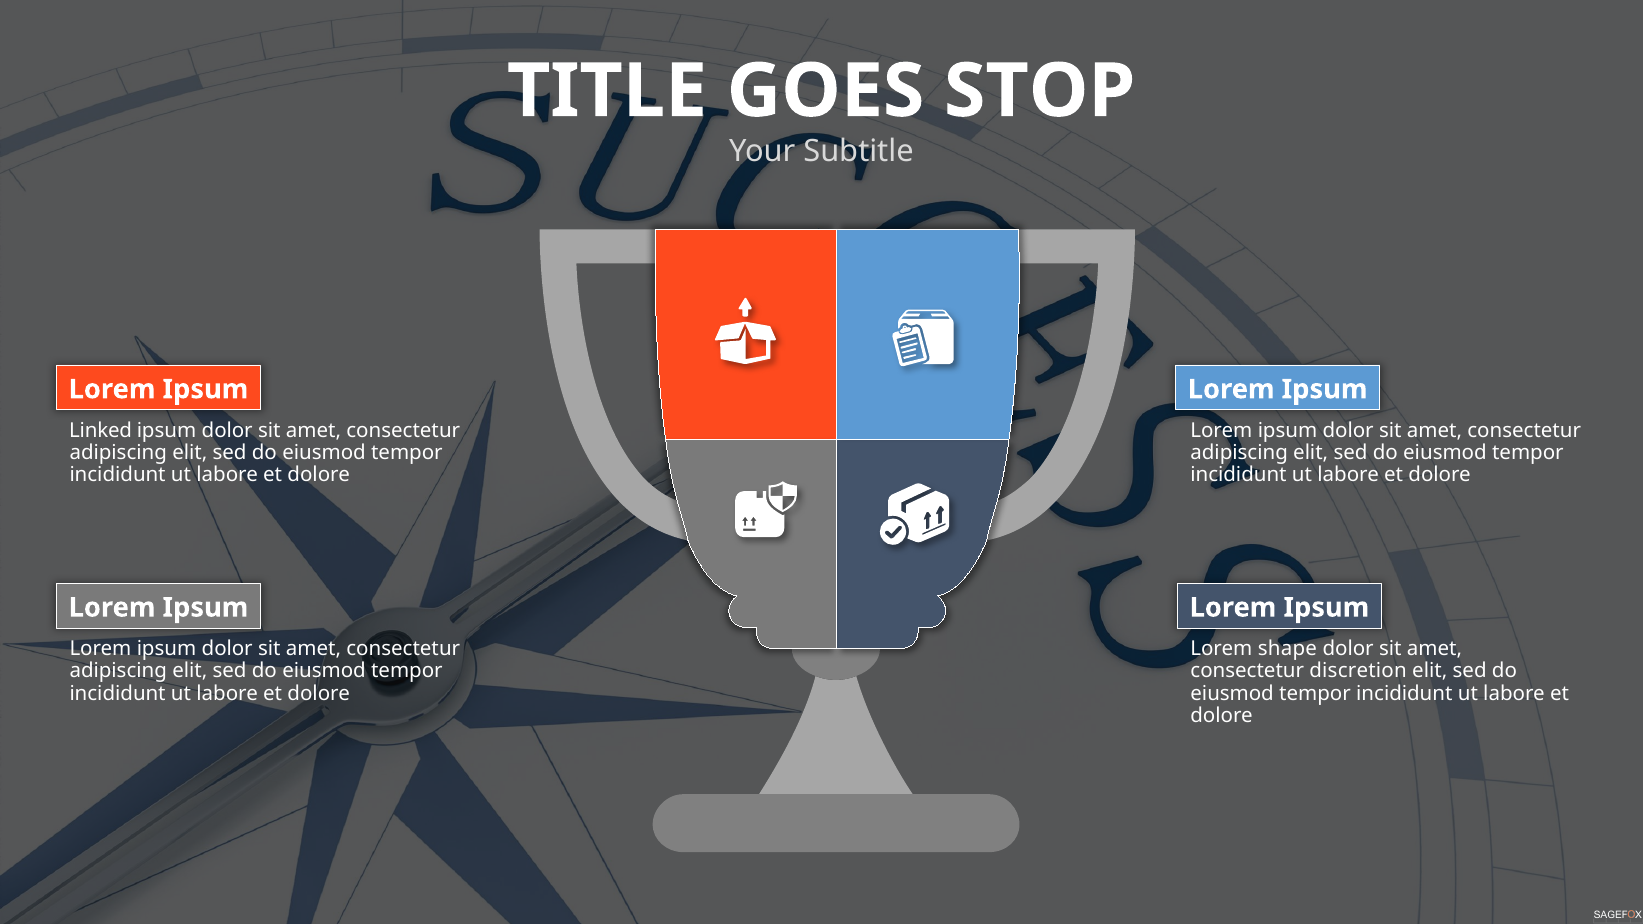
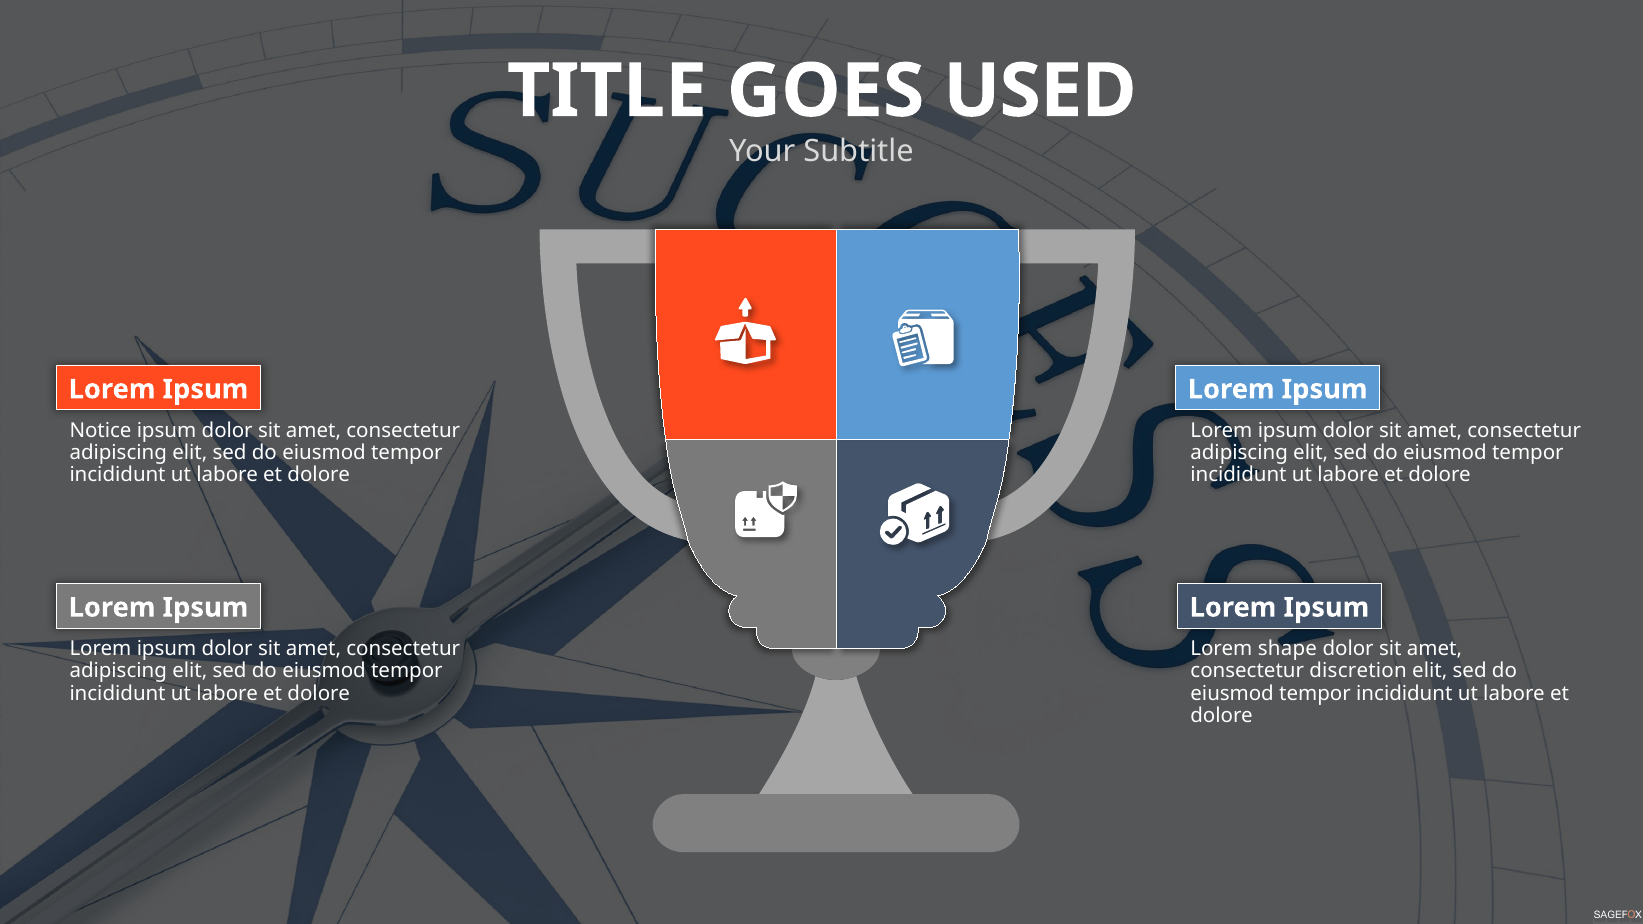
STOP: STOP -> USED
Linked: Linked -> Notice
